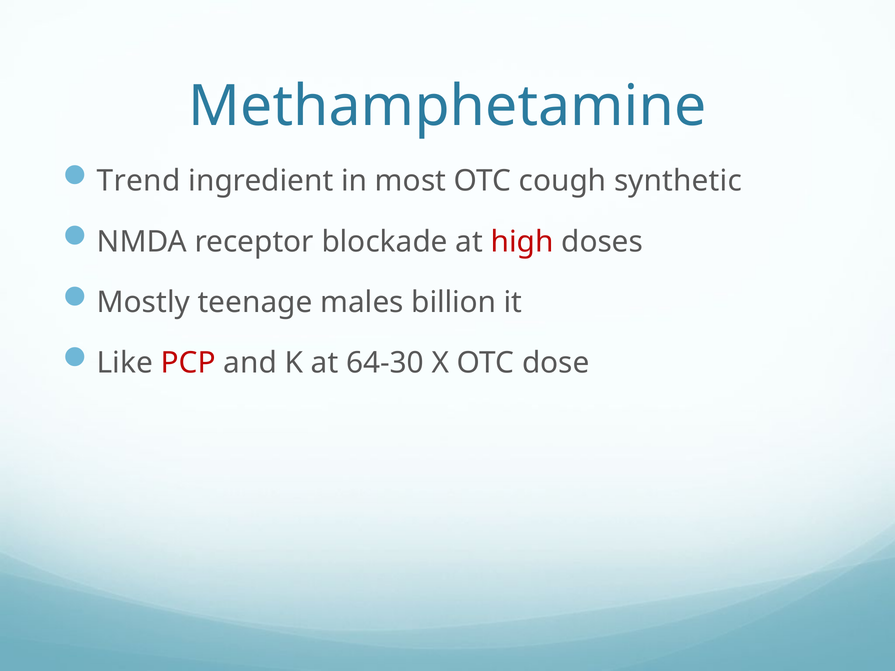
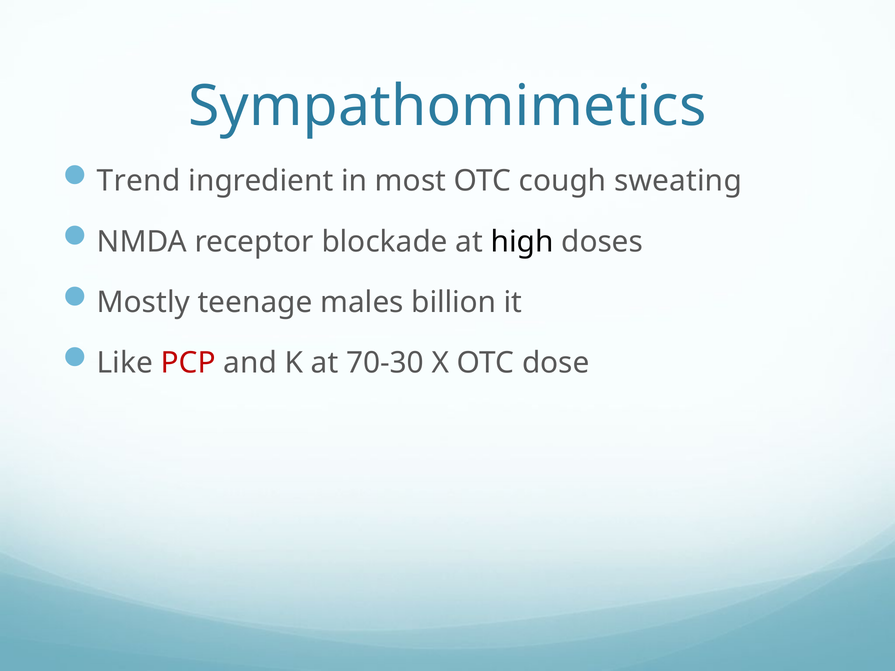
Methamphetamine: Methamphetamine -> Sympathomimetics
synthetic: synthetic -> sweating
high colour: red -> black
64-30: 64-30 -> 70-30
